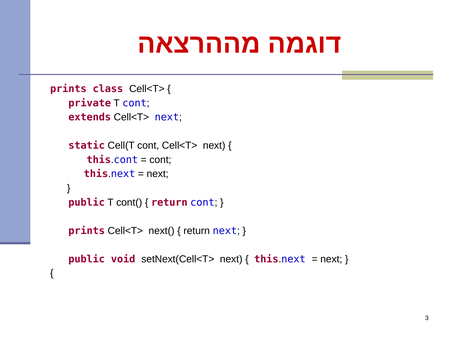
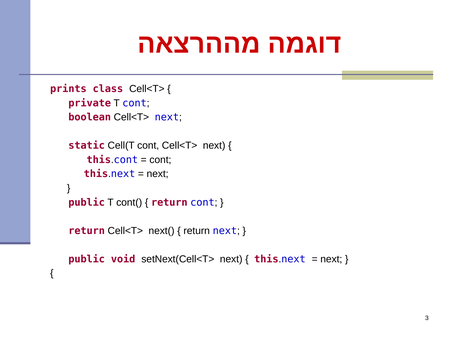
extends: extends -> boolean
prints at (87, 231): prints -> return
